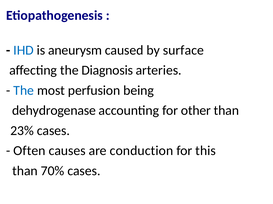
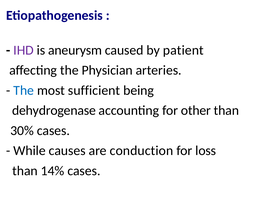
IHD colour: blue -> purple
surface: surface -> patient
Diagnosis: Diagnosis -> Physician
perfusion: perfusion -> sufficient
23%: 23% -> 30%
Often: Often -> While
this: this -> loss
70%: 70% -> 14%
